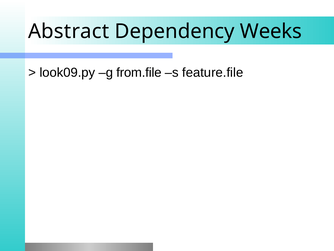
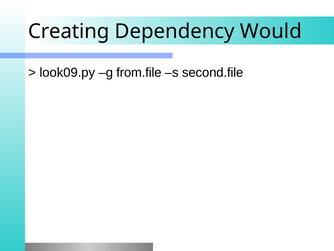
Abstract: Abstract -> Creating
Weeks: Weeks -> Would
feature.file: feature.file -> second.file
